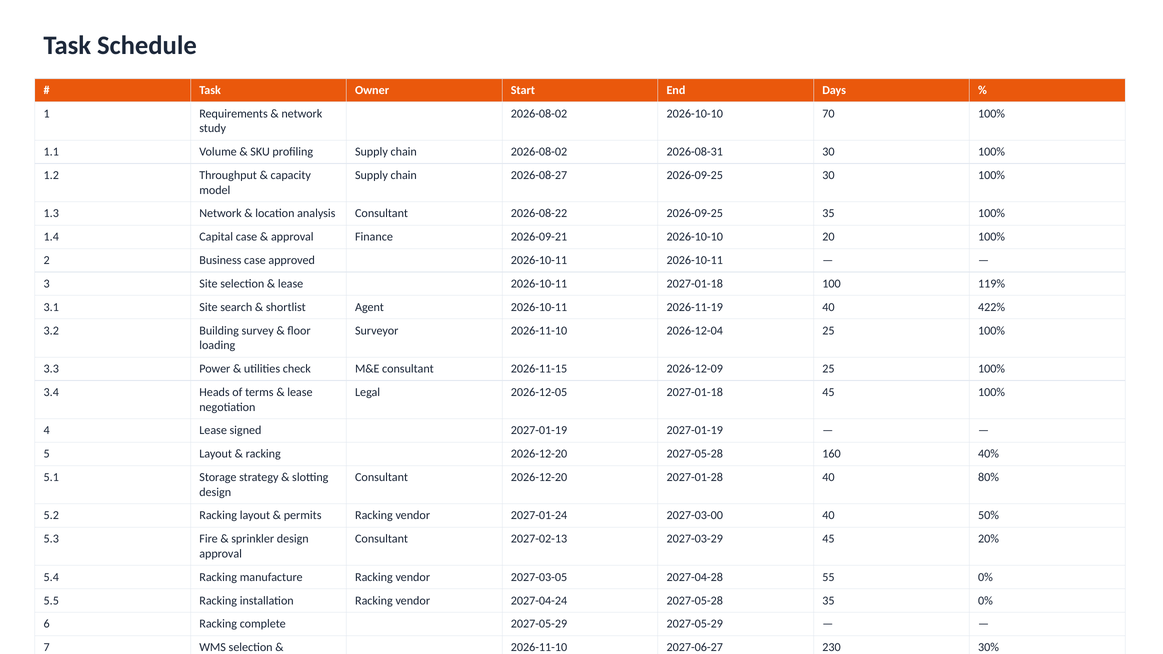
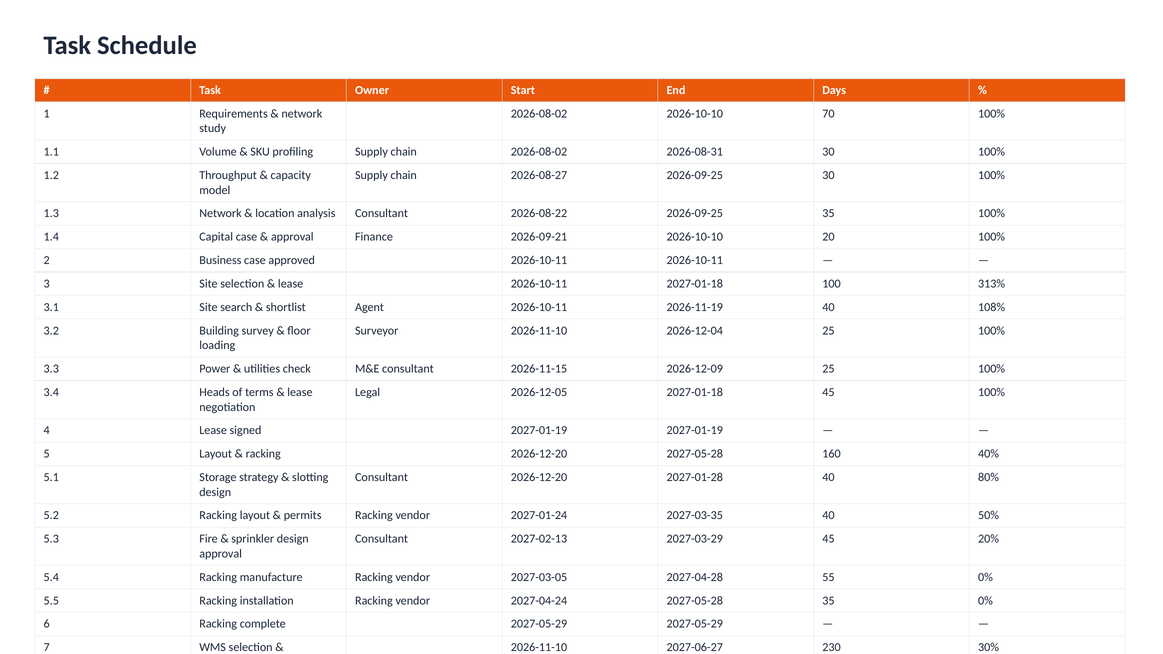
119%: 119% -> 313%
422%: 422% -> 108%
2027-03-00: 2027-03-00 -> 2027-03-35
